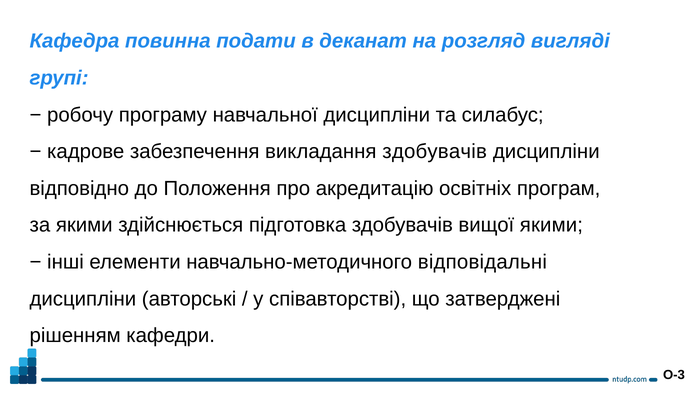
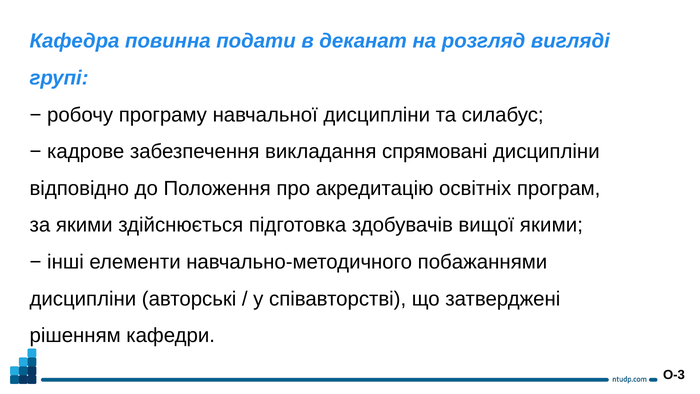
викладання здобувачів: здобувачів -> спрямовані
відповідальні: відповідальні -> побажаннями
